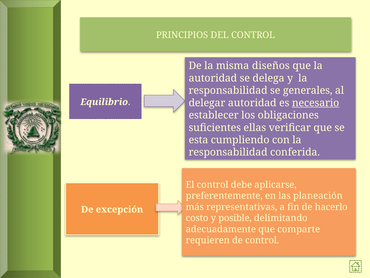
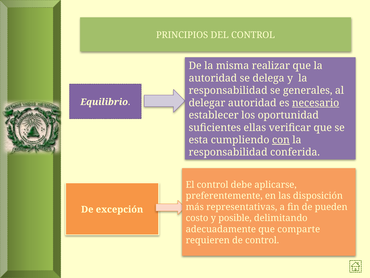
diseños: diseños -> realizar
obligaciones: obligaciones -> oportunidad
con underline: none -> present
planeación: planeación -> disposición
hacerlo: hacerlo -> pueden
